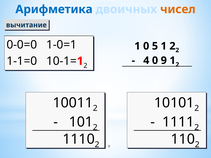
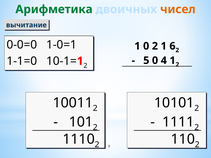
Арифметика colour: blue -> green
0 5: 5 -> 2
2 at (172, 46): 2 -> 6
4: 4 -> 5
0 9: 9 -> 4
